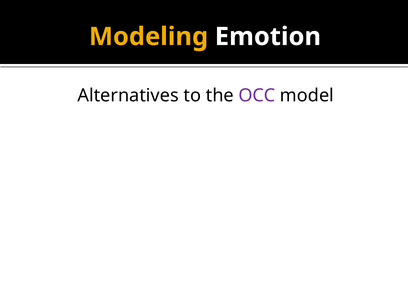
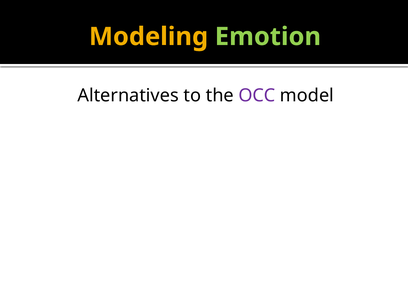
Emotion colour: white -> light green
